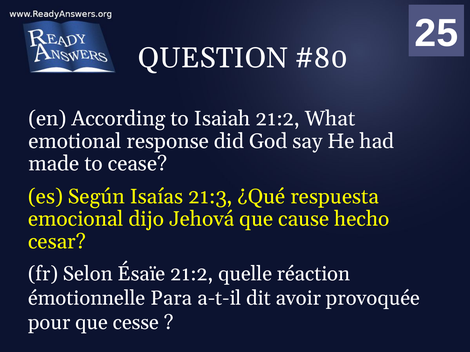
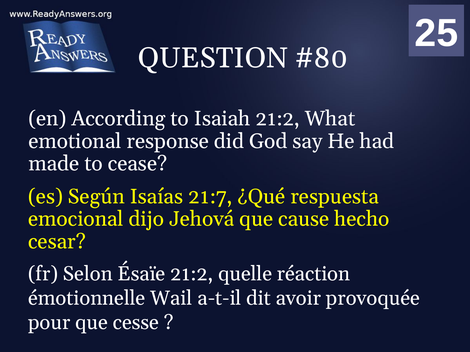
21:3: 21:3 -> 21:7
Para: Para -> Wail
